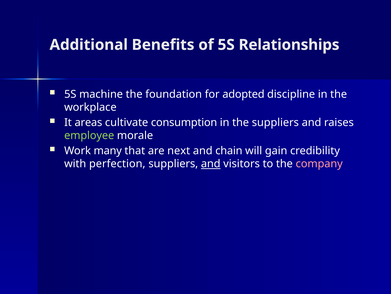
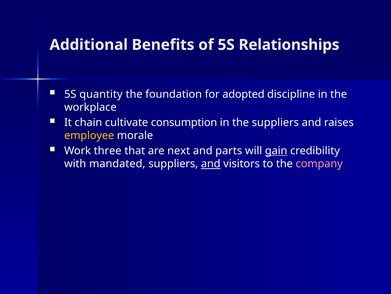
machine: machine -> quantity
areas: areas -> chain
employee colour: light green -> yellow
many: many -> three
chain: chain -> parts
gain underline: none -> present
perfection: perfection -> mandated
